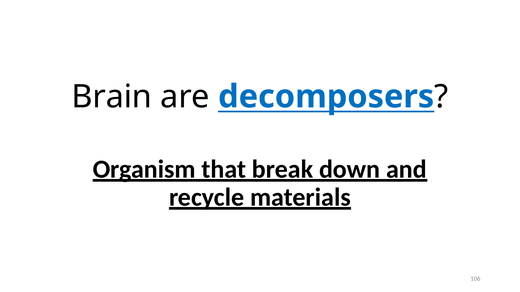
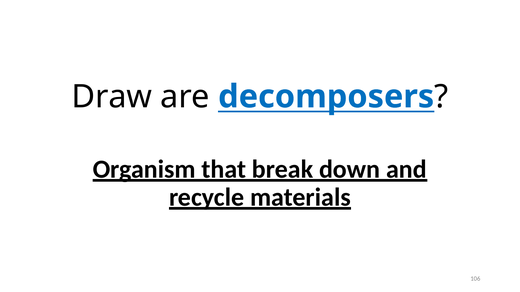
Brain: Brain -> Draw
